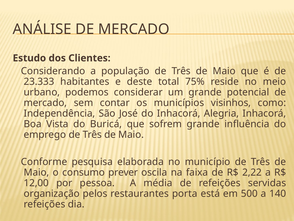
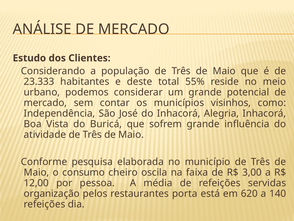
75%: 75% -> 55%
emprego: emprego -> atividade
prever: prever -> cheiro
2,22: 2,22 -> 3,00
500: 500 -> 620
